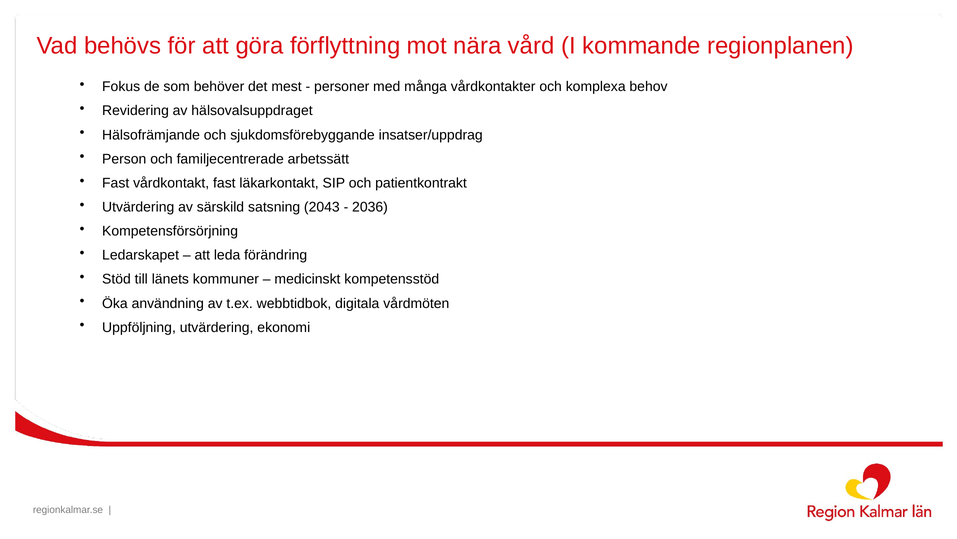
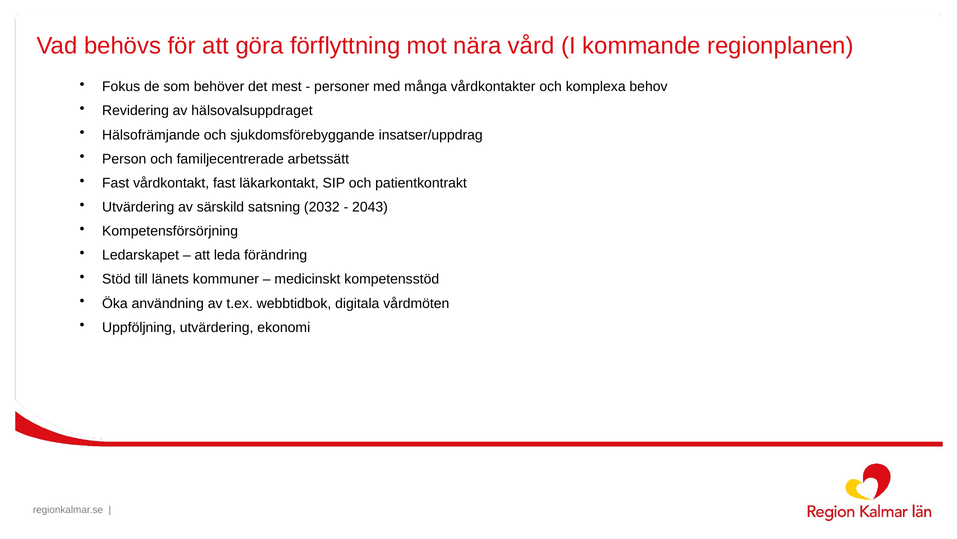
2043: 2043 -> 2032
2036: 2036 -> 2043
